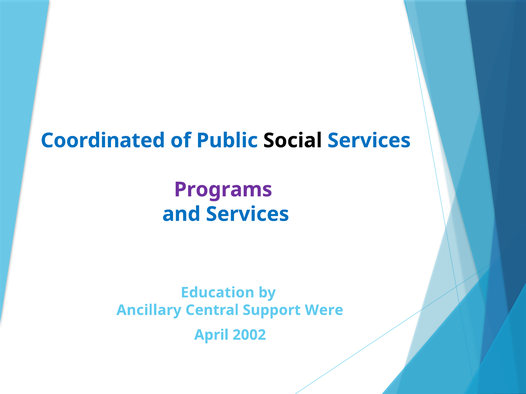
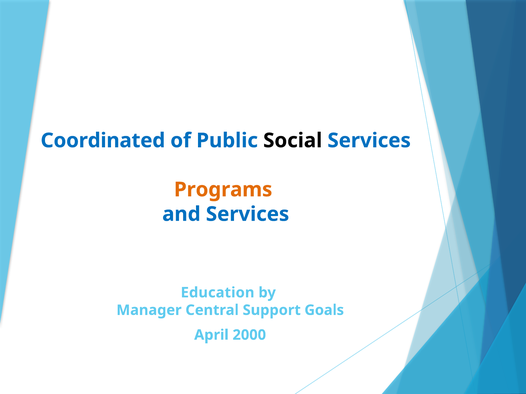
Programs colour: purple -> orange
Ancillary: Ancillary -> Manager
Were: Were -> Goals
2002: 2002 -> 2000
